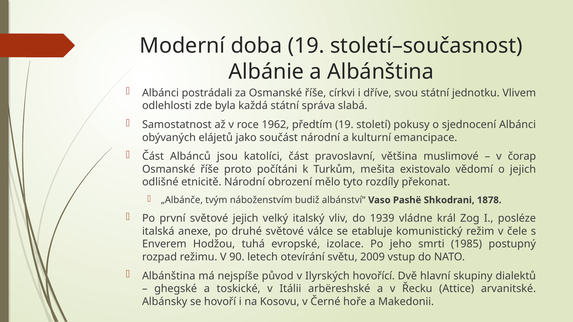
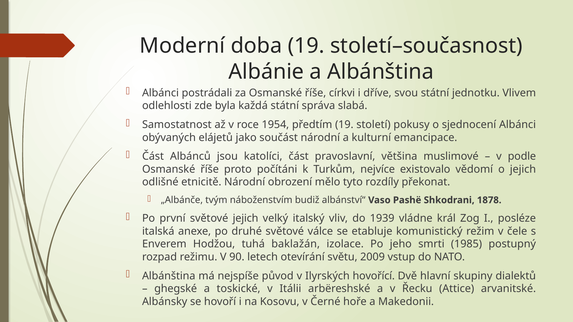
1962: 1962 -> 1954
čorap: čorap -> podle
mešita: mešita -> nejvíce
evropské: evropské -> baklažán
